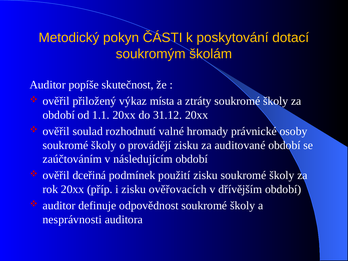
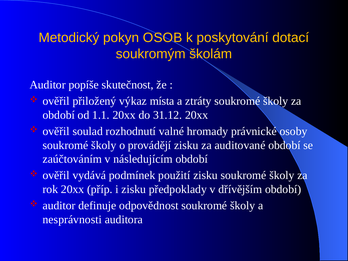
ČÁSTI: ČÁSTI -> OSOB
dceřiná: dceřiná -> vydává
ověřovacích: ověřovacích -> předpoklady
